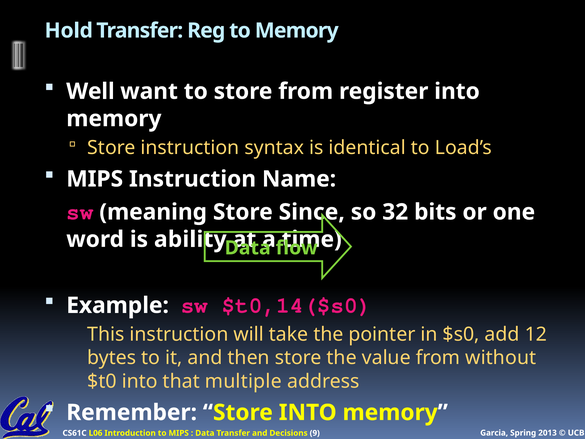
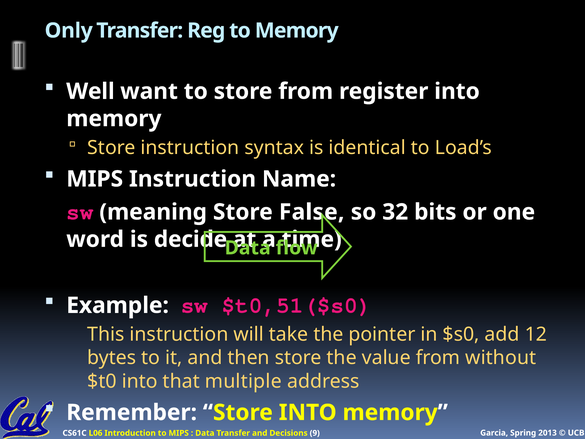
Hold: Hold -> Only
Since: Since -> False
ability: ability -> decide
$t0,14($s0: $t0,14($s0 -> $t0,51($s0
